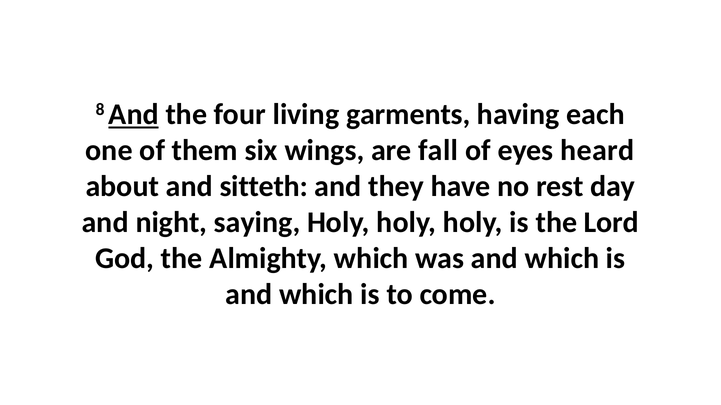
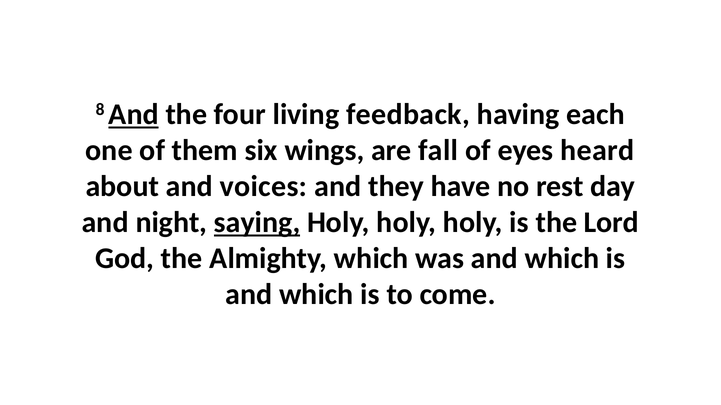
garments: garments -> feedback
sitteth: sitteth -> voices
saying underline: none -> present
